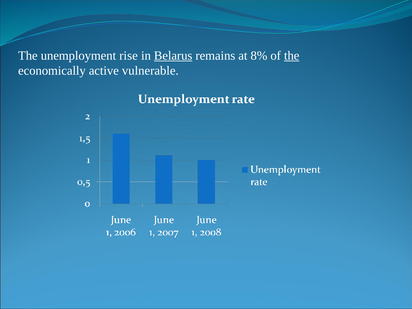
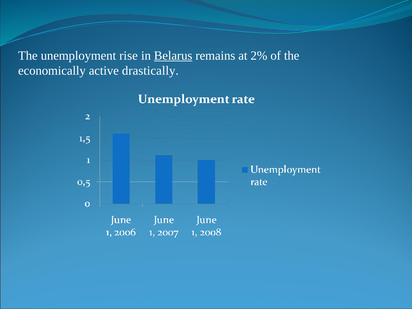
8%: 8% -> 2%
the at (292, 56) underline: present -> none
vulnerable: vulnerable -> drastically
